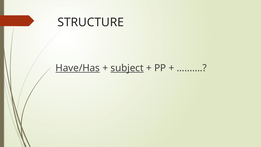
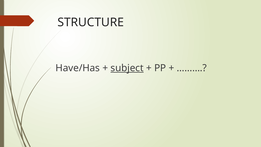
Have/Has underline: present -> none
